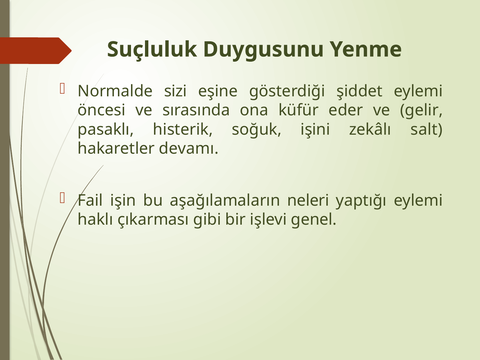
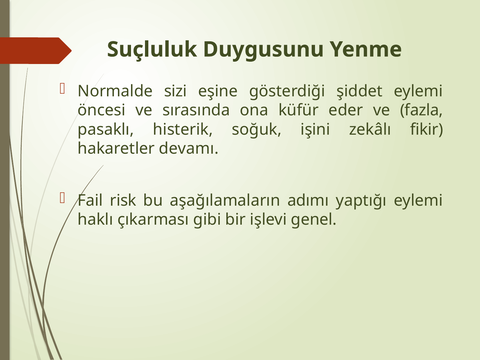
gelir: gelir -> fazla
salt: salt -> fikir
işin: işin -> risk
neleri: neleri -> adımı
